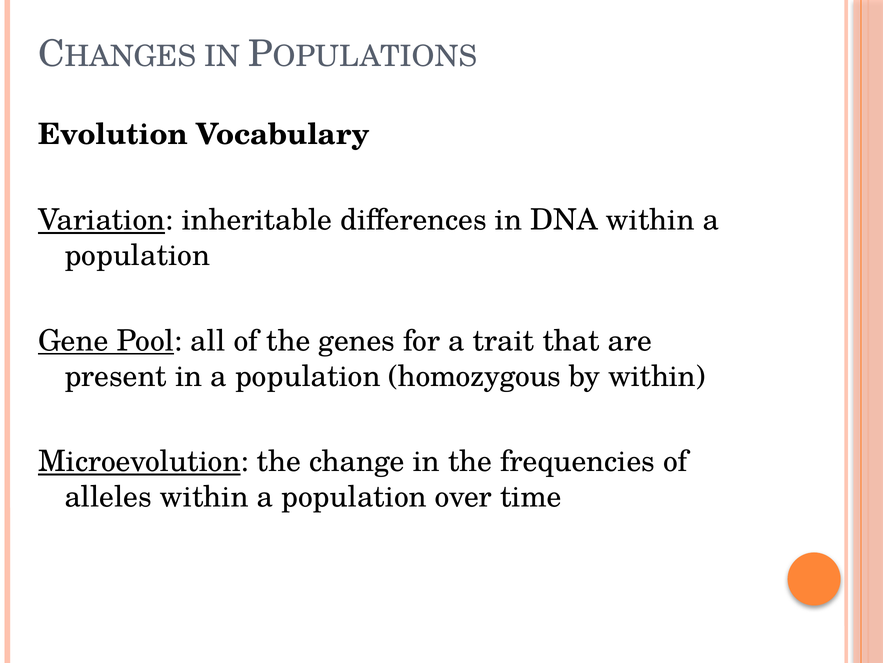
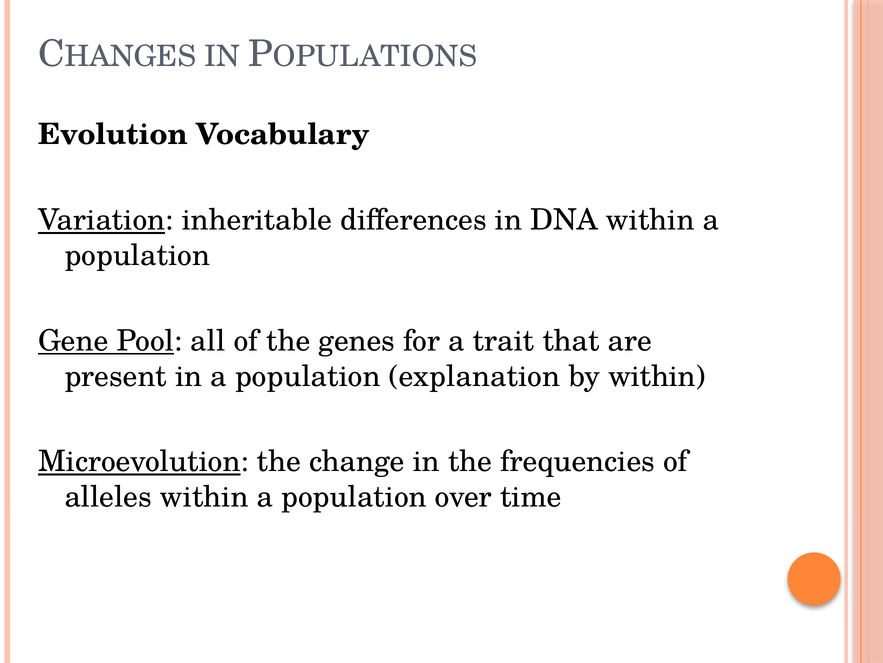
homozygous: homozygous -> explanation
